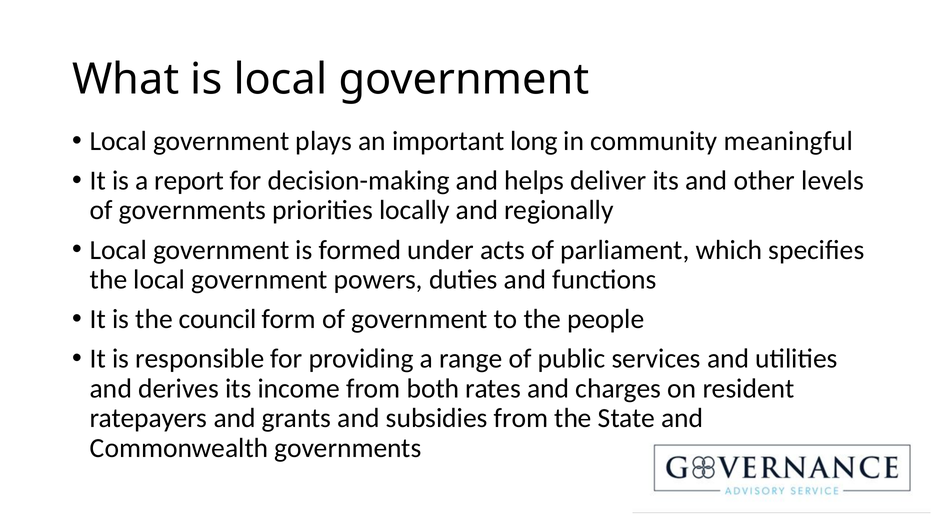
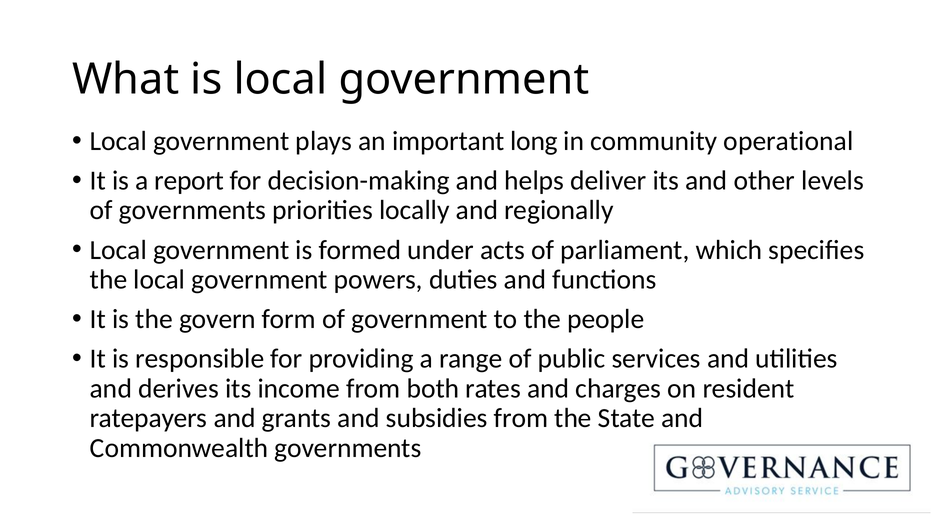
meaningful: meaningful -> operational
council: council -> govern
